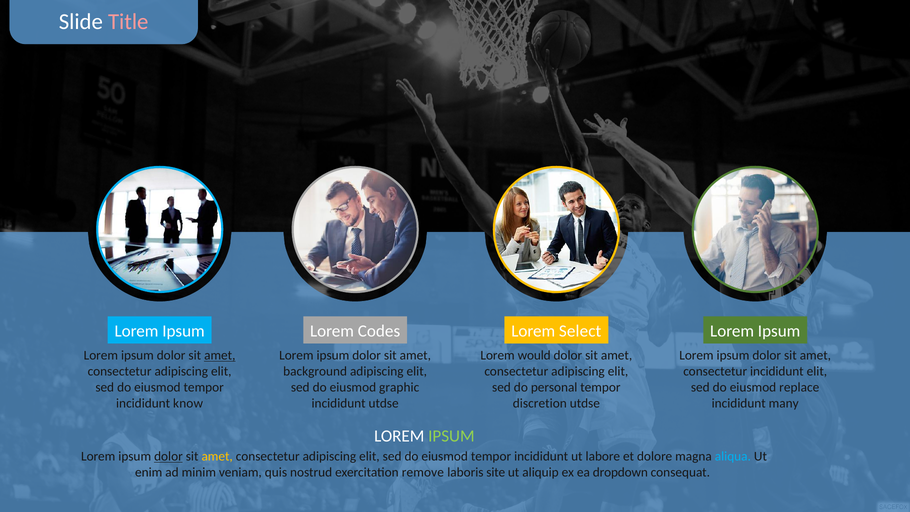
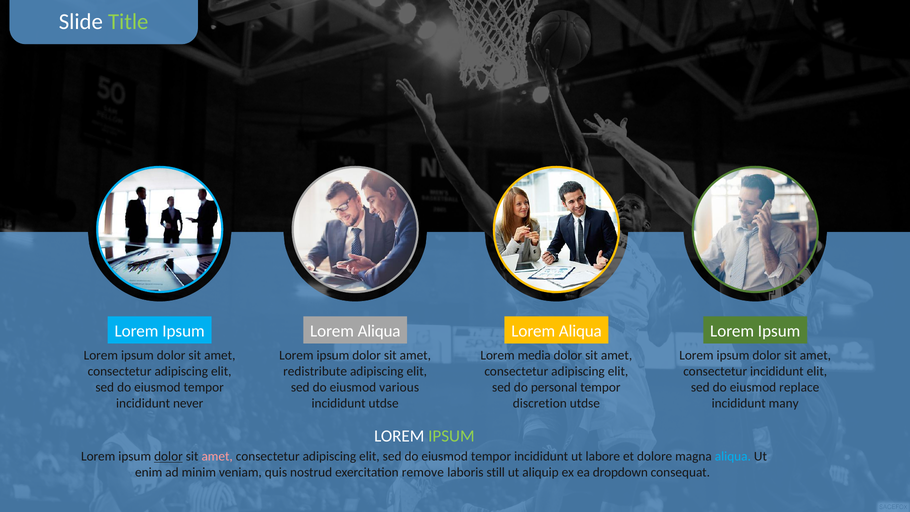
Title colour: pink -> light green
Codes at (379, 331): Codes -> Aliqua
Select at (580, 331): Select -> Aliqua
amet at (220, 356) underline: present -> none
would: would -> media
background: background -> redistribute
graphic: graphic -> various
know: know -> never
amet at (217, 456) colour: yellow -> pink
site: site -> still
